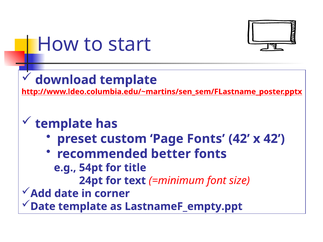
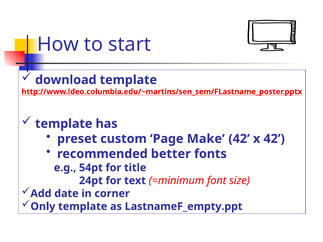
Page Fonts: Fonts -> Make
Date at (43, 207): Date -> Only
